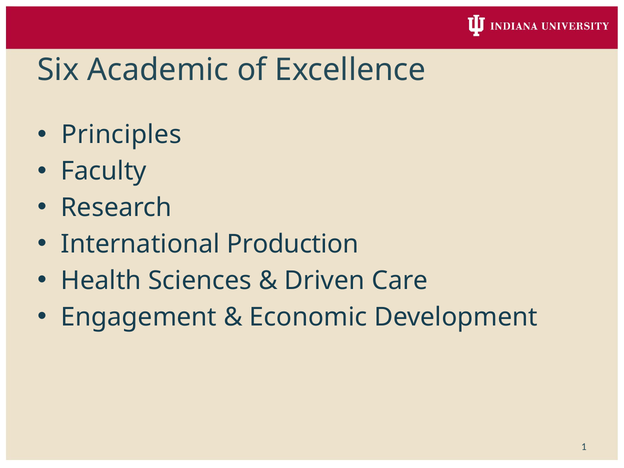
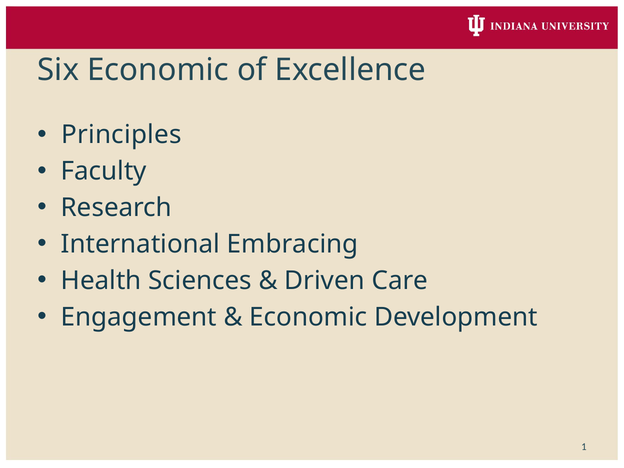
Six Academic: Academic -> Economic
Production: Production -> Embracing
